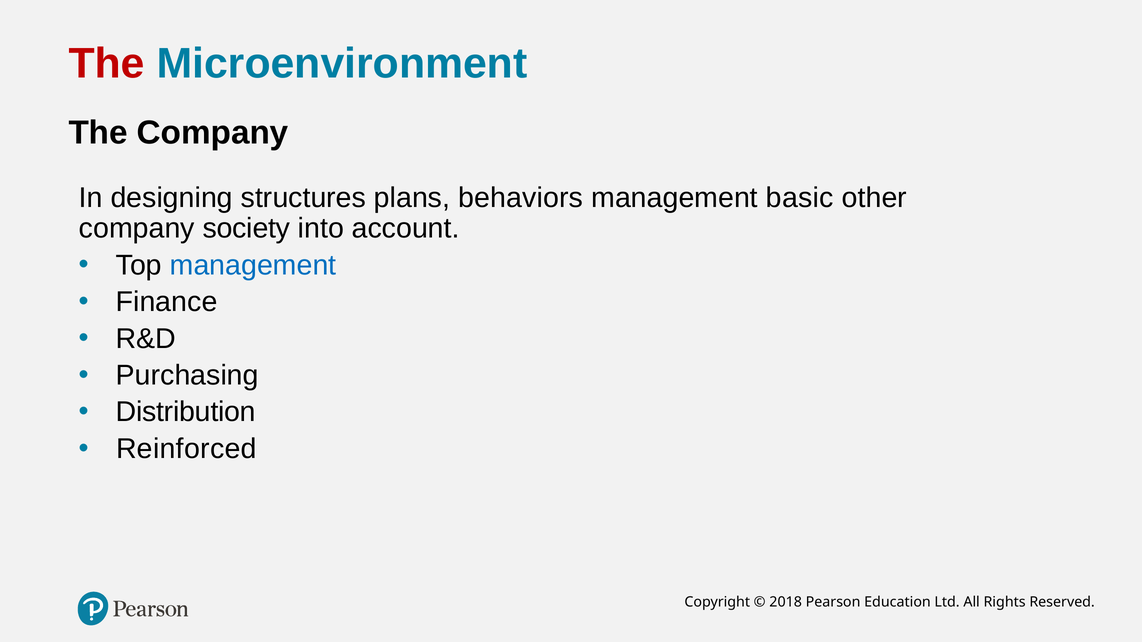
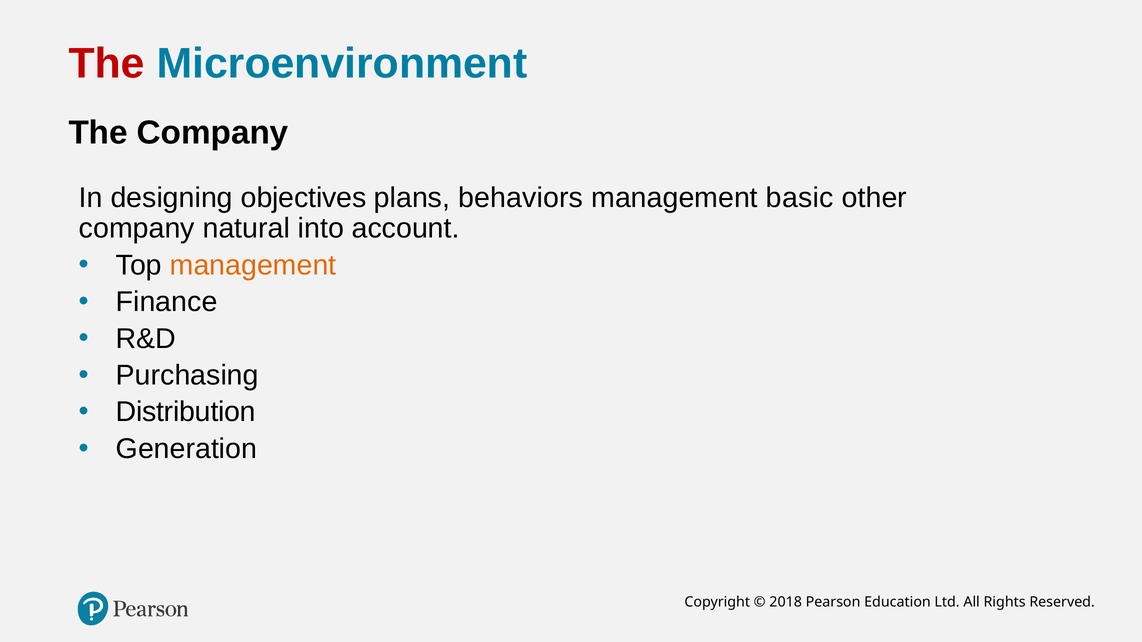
structures: structures -> objectives
society: society -> natural
management at (253, 265) colour: blue -> orange
Reinforced: Reinforced -> Generation
